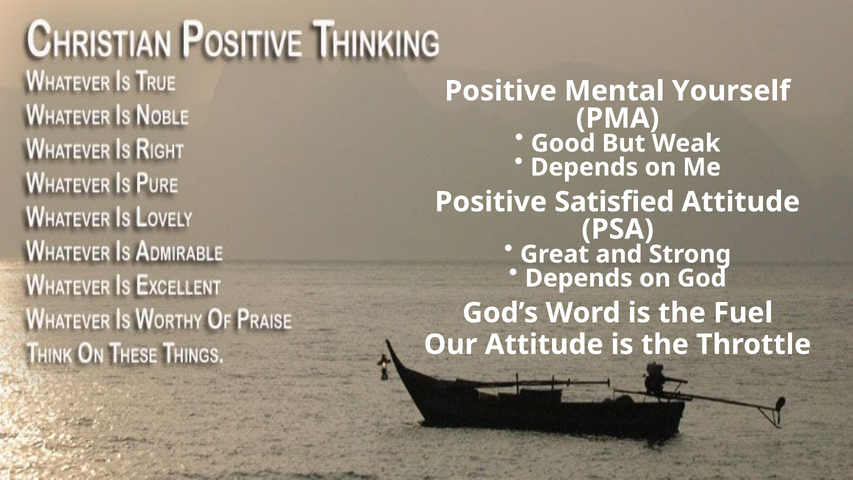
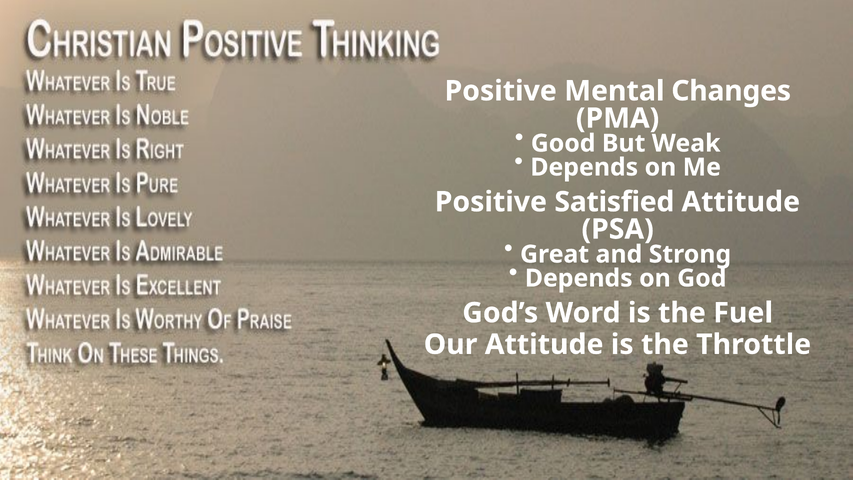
Yourself: Yourself -> Changes
